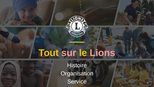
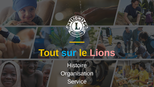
sur colour: pink -> light blue
